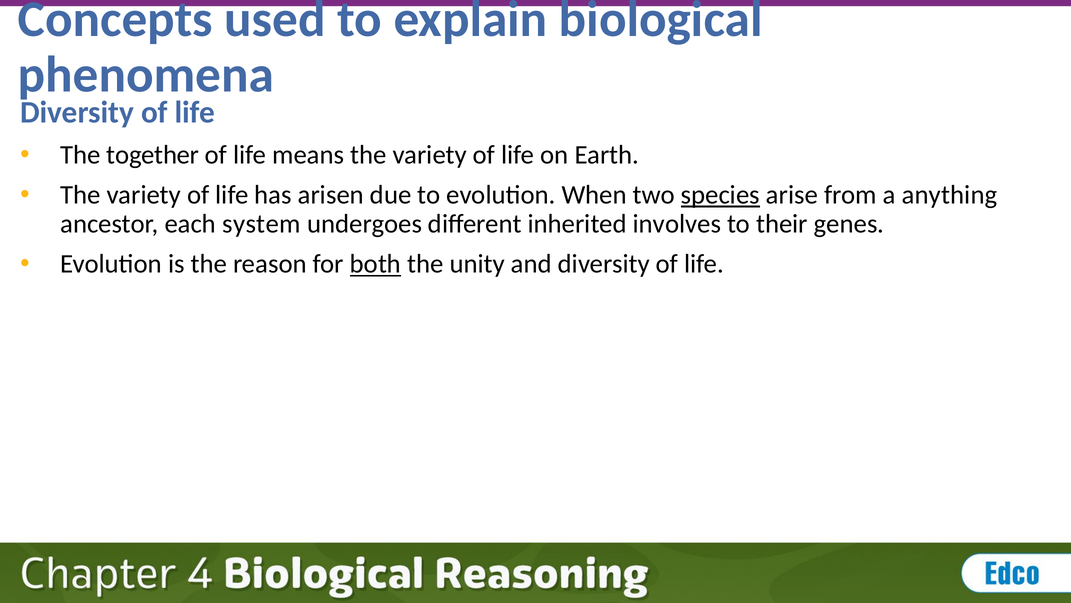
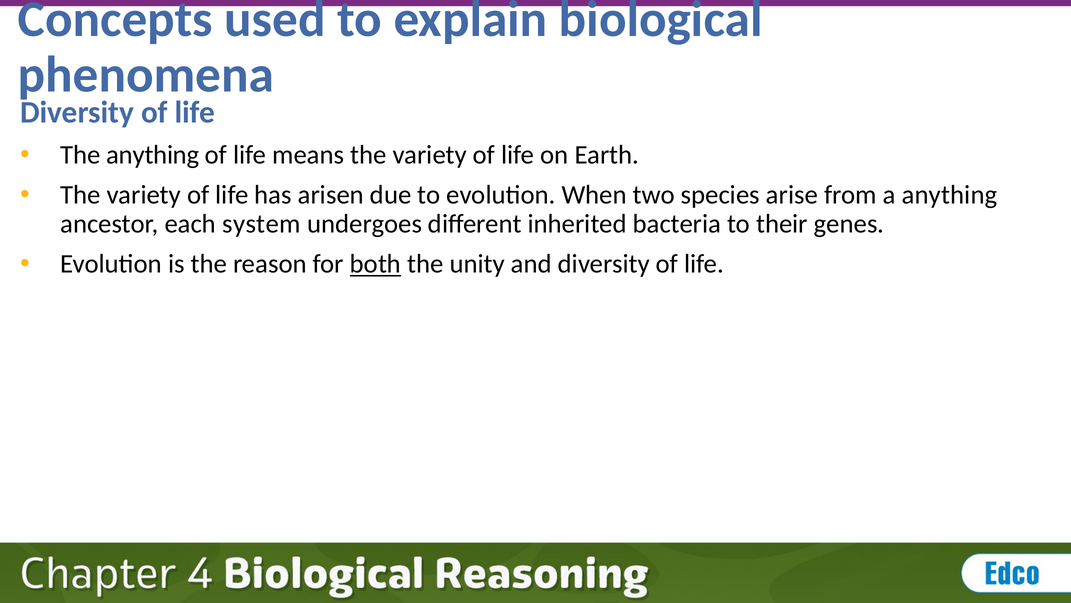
The together: together -> anything
species underline: present -> none
involves: involves -> bacteria
